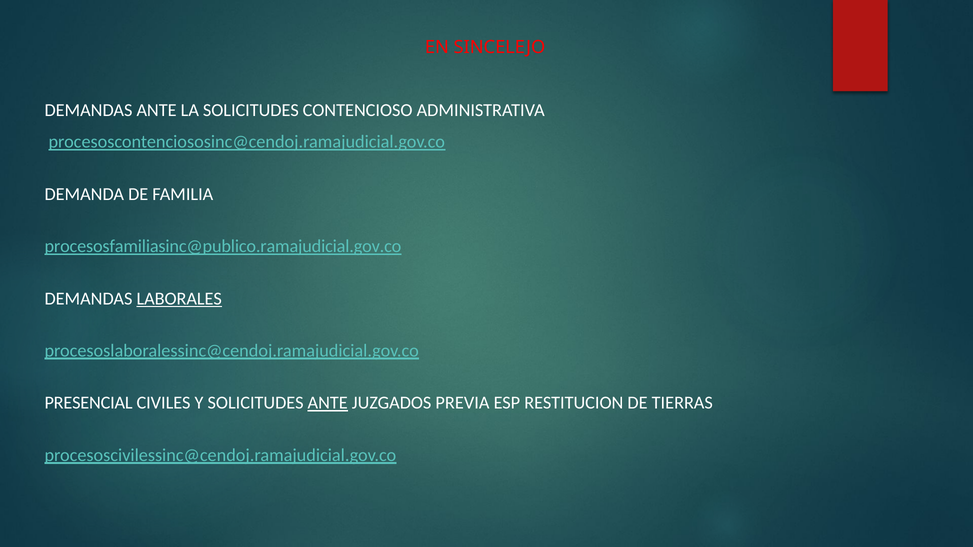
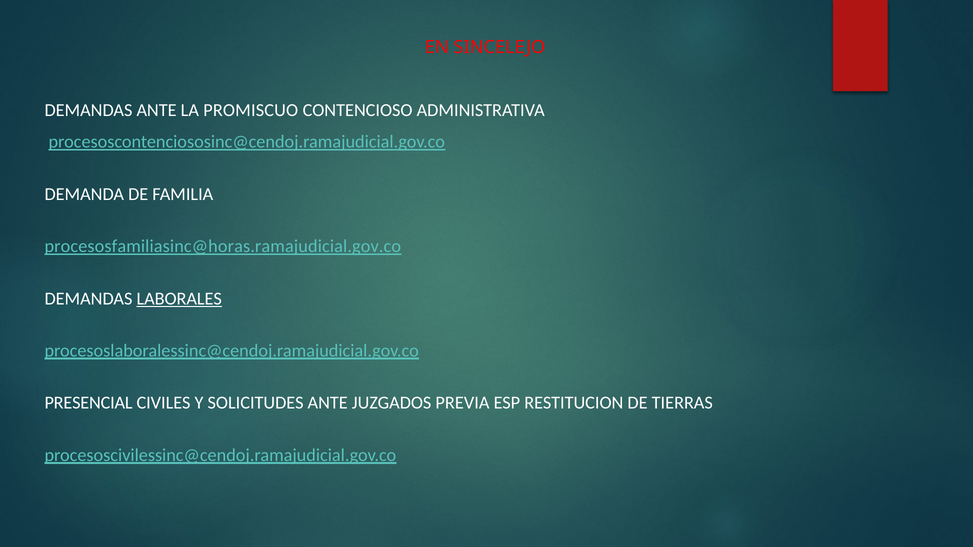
LA SOLICITUDES: SOLICITUDES -> PROMISCUO
procesosfamiliasinc@publico.ramajudicial.gov.co: procesosfamiliasinc@publico.ramajudicial.gov.co -> procesosfamiliasinc@horas.ramajudicial.gov.co
ANTE at (328, 403) underline: present -> none
